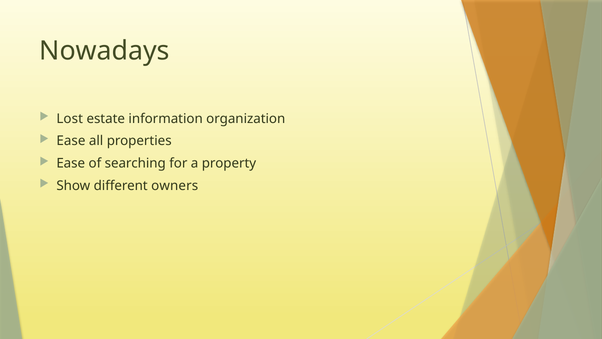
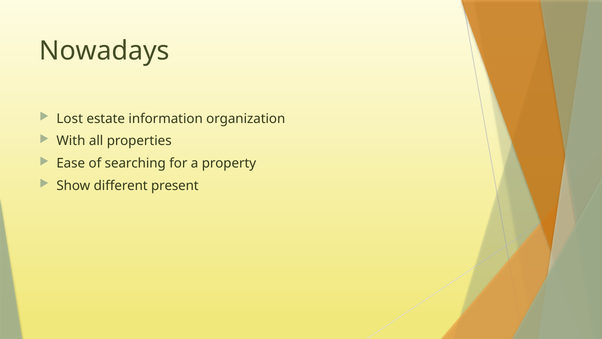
Ease at (71, 141): Ease -> With
owners: owners -> present
